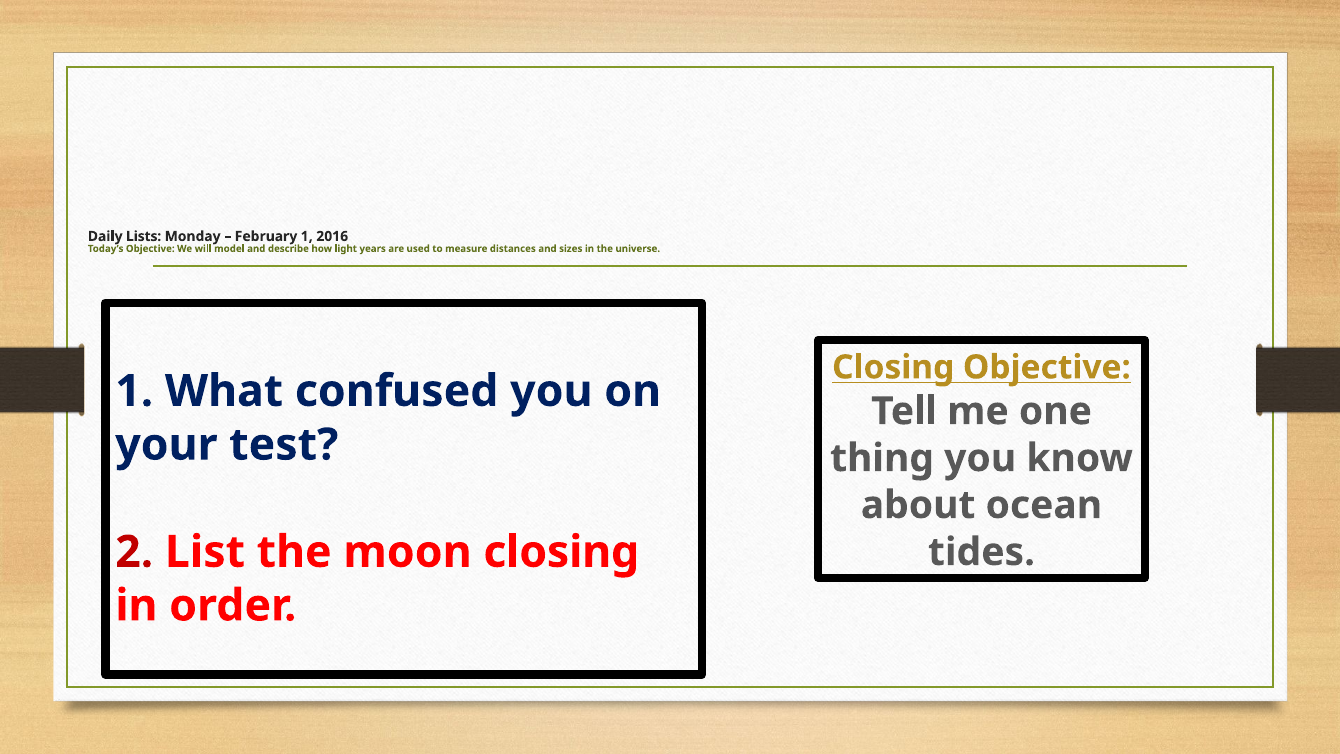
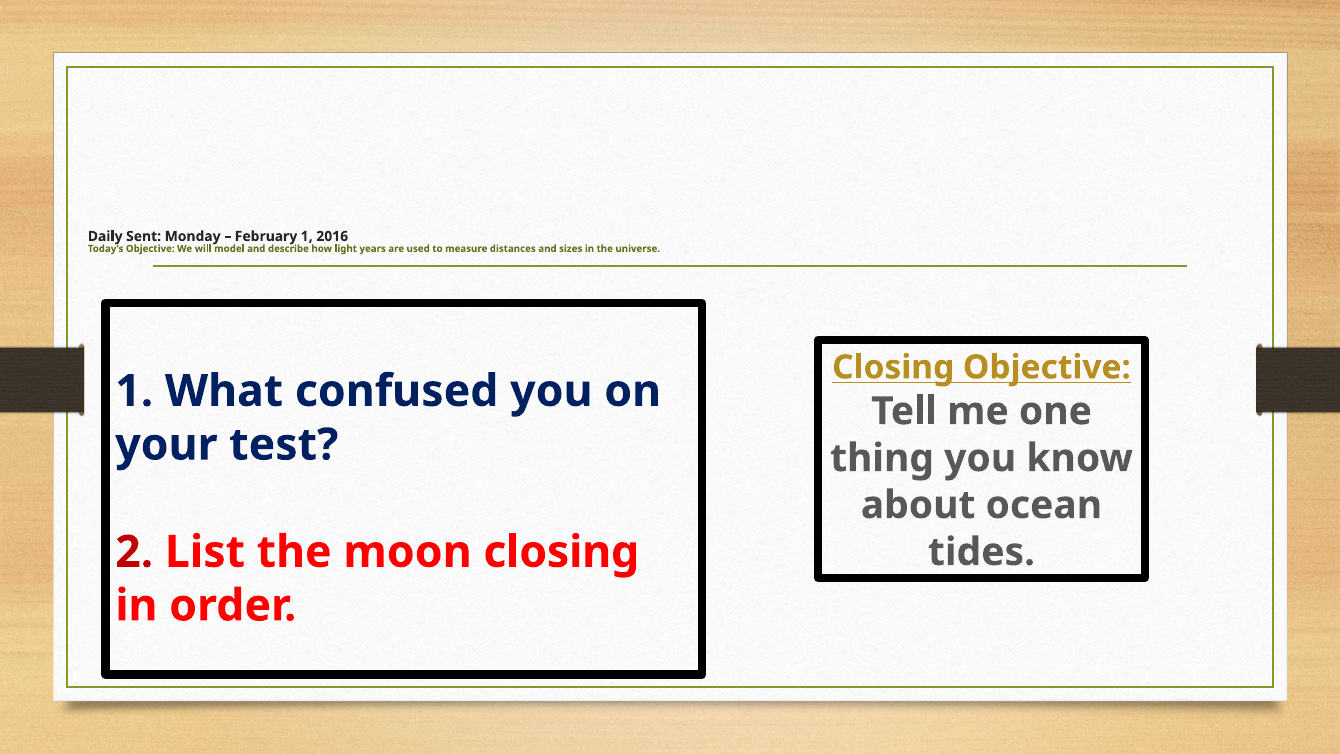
Lists: Lists -> Sent
